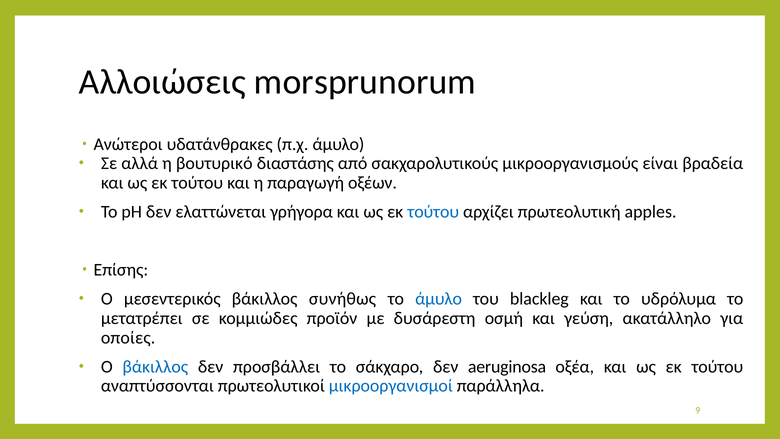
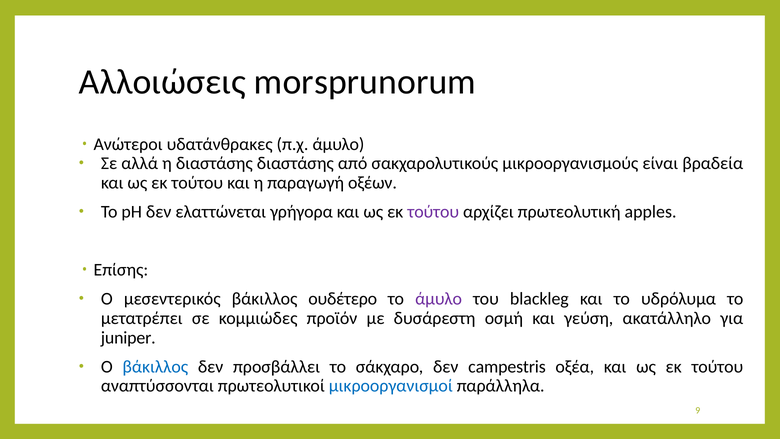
η βουτυρικό: βουτυρικό -> διαστάσης
τούτου at (433, 212) colour: blue -> purple
συνήθως: συνήθως -> ουδέτερο
άμυλο at (439, 299) colour: blue -> purple
οποίες: οποίες -> juniper
aeruginosa: aeruginosa -> campestris
